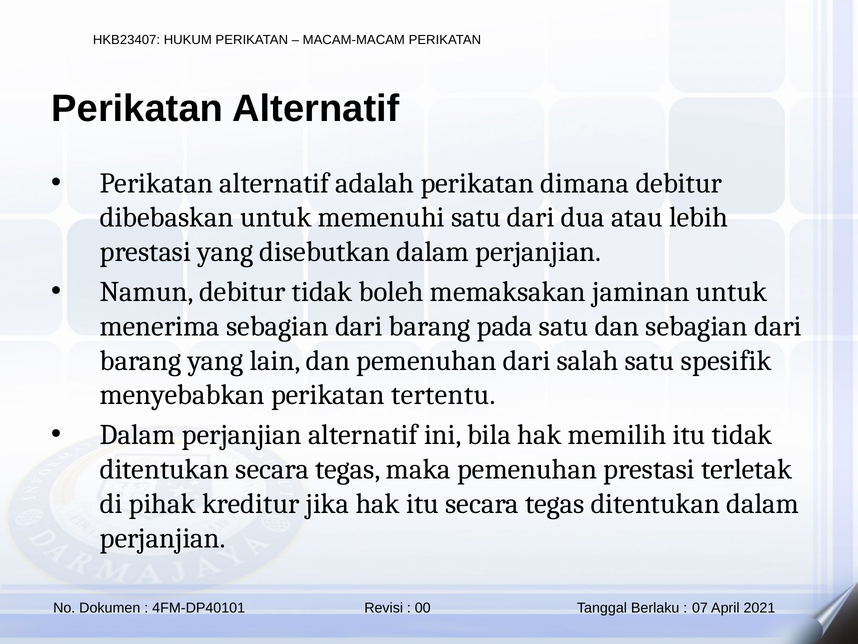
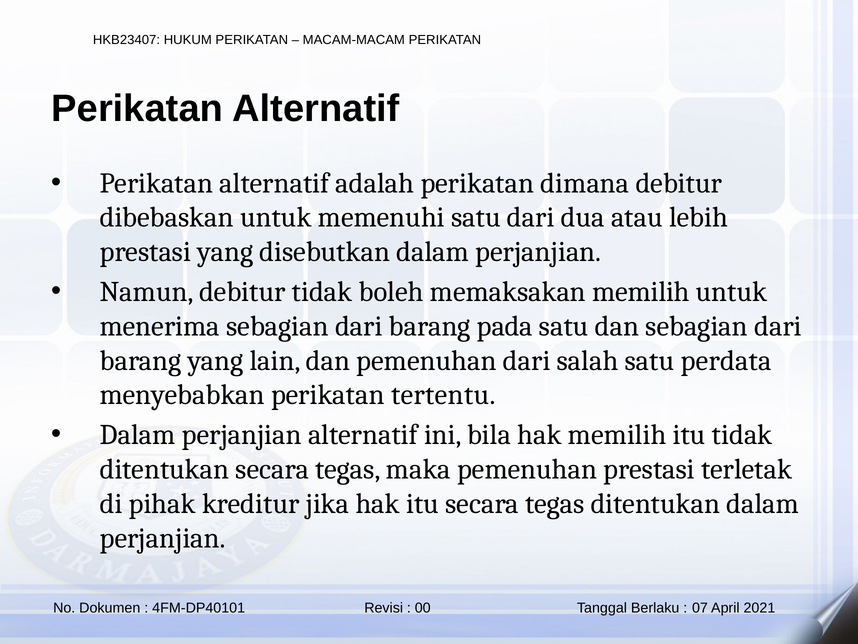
memaksakan jaminan: jaminan -> memilih
spesifik: spesifik -> perdata
